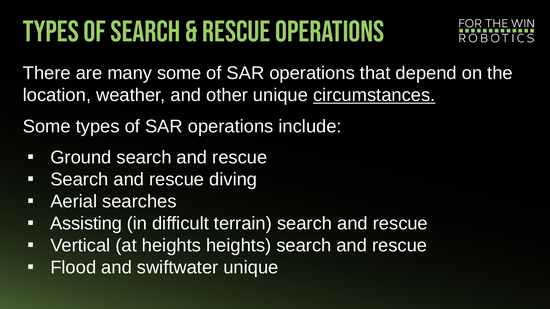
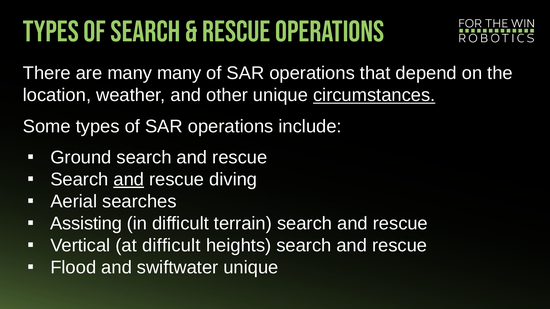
many some: some -> many
and at (129, 180) underline: none -> present
at heights: heights -> difficult
